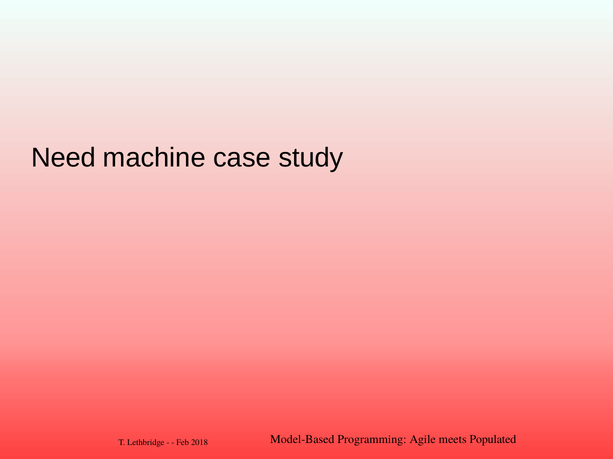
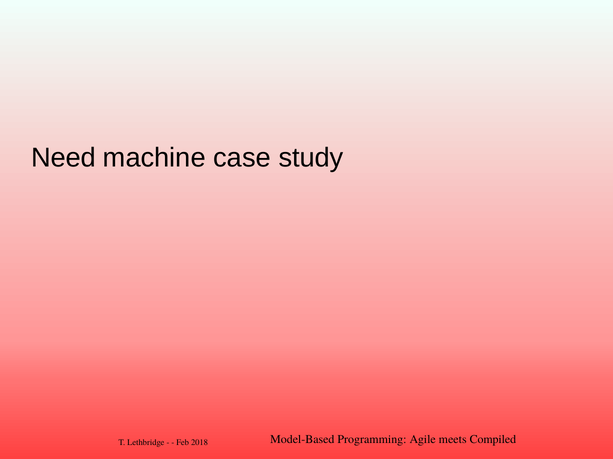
Populated: Populated -> Compiled
